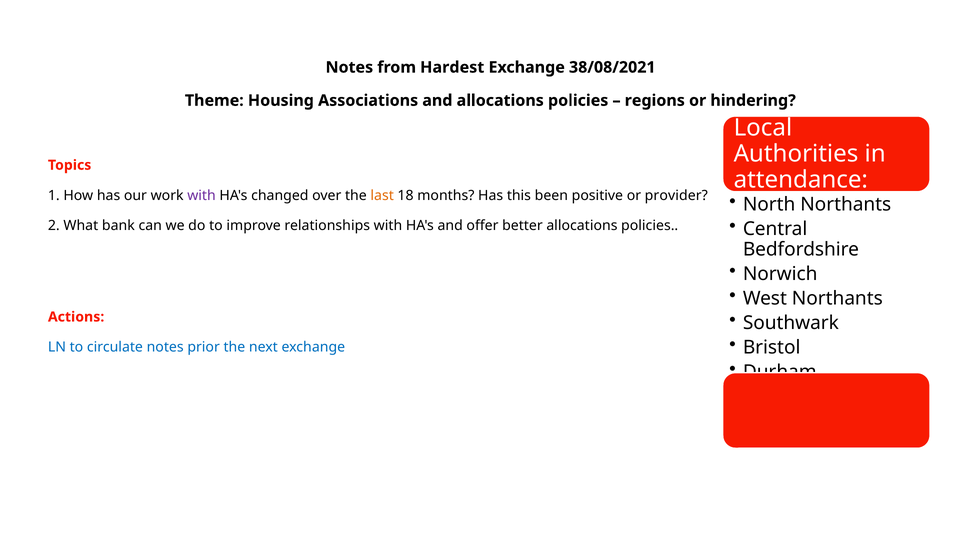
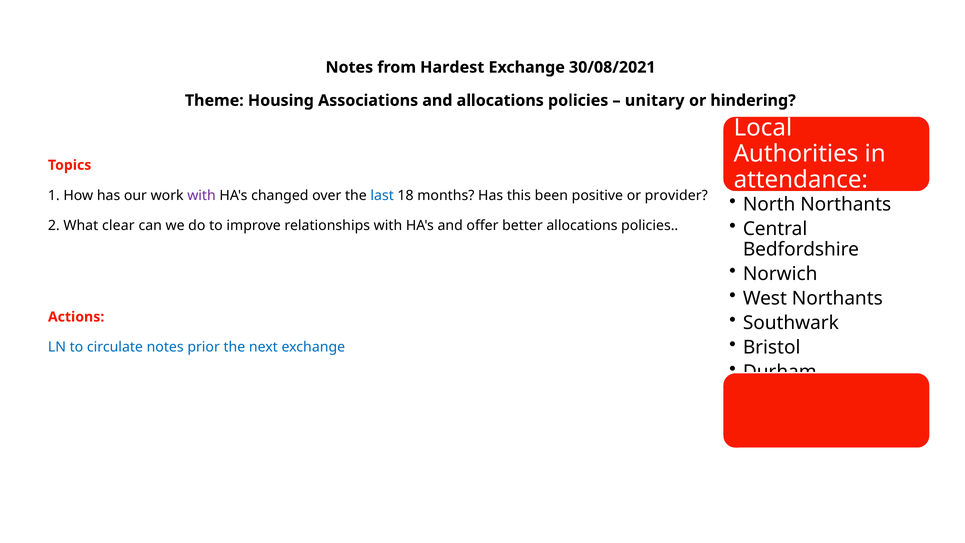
38/08/2021: 38/08/2021 -> 30/08/2021
regions: regions -> unitary
last colour: orange -> blue
bank: bank -> clear
